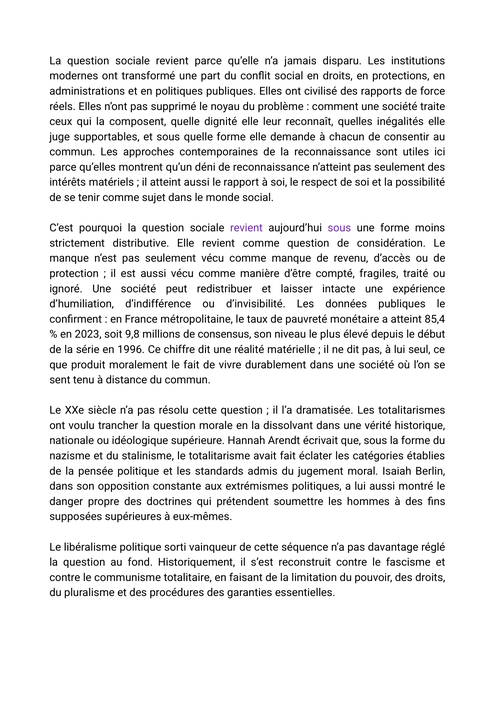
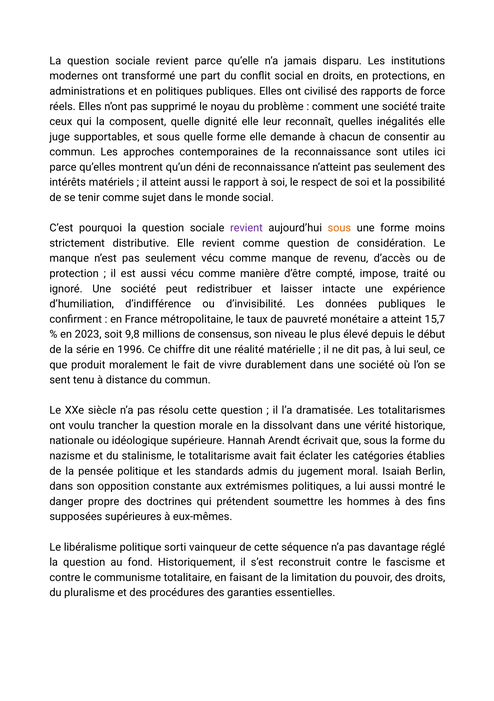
sous at (339, 228) colour: purple -> orange
fragiles: fragiles -> impose
85,4: 85,4 -> 15,7
